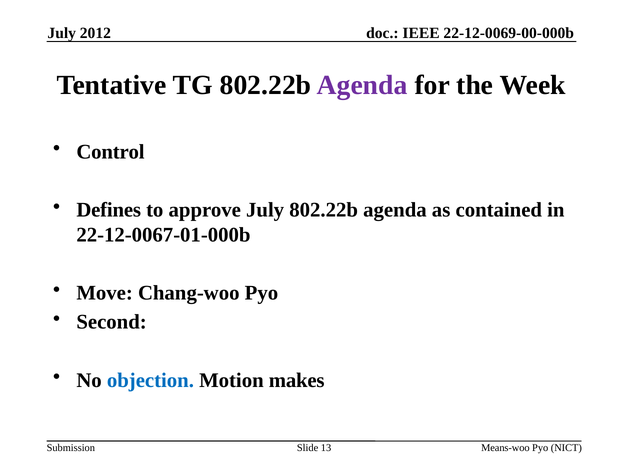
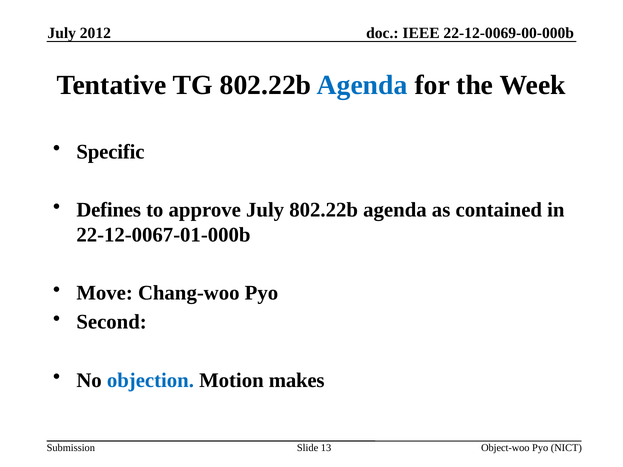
Agenda at (362, 85) colour: purple -> blue
Control: Control -> Specific
Means-woo: Means-woo -> Object-woo
